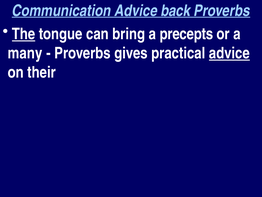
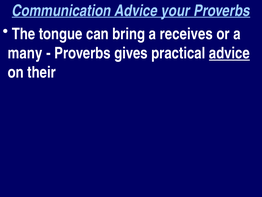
back: back -> your
The underline: present -> none
precepts: precepts -> receives
